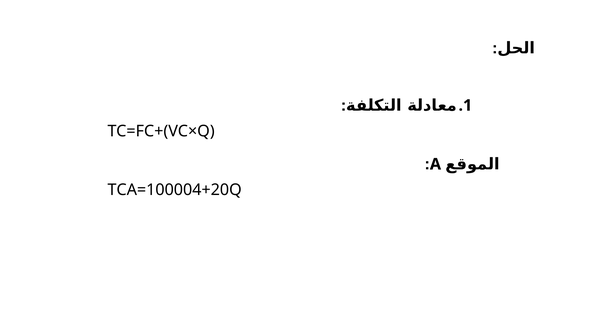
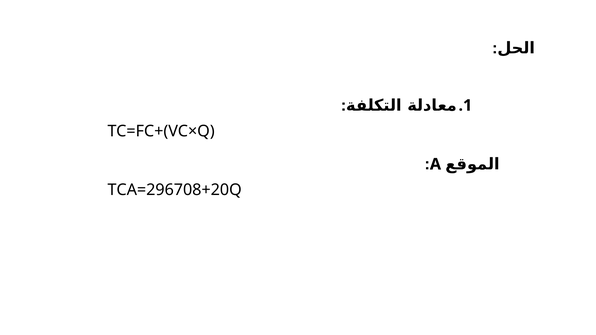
TCA=100004+20Q: TCA=100004+20Q -> TCA=296708+20Q
